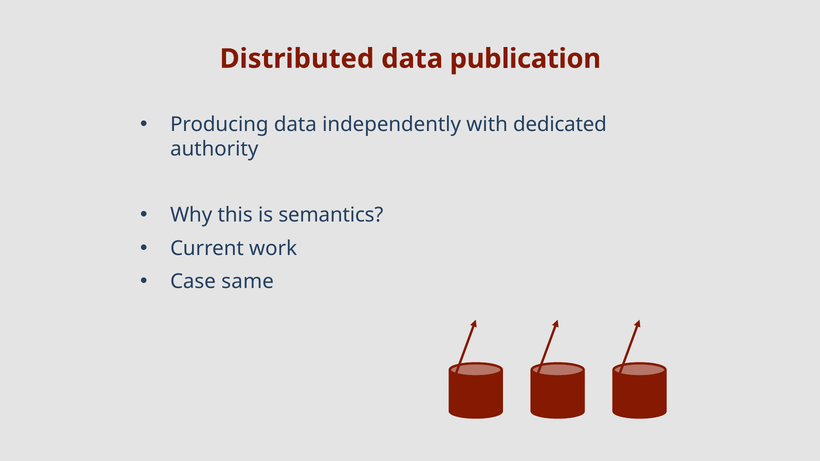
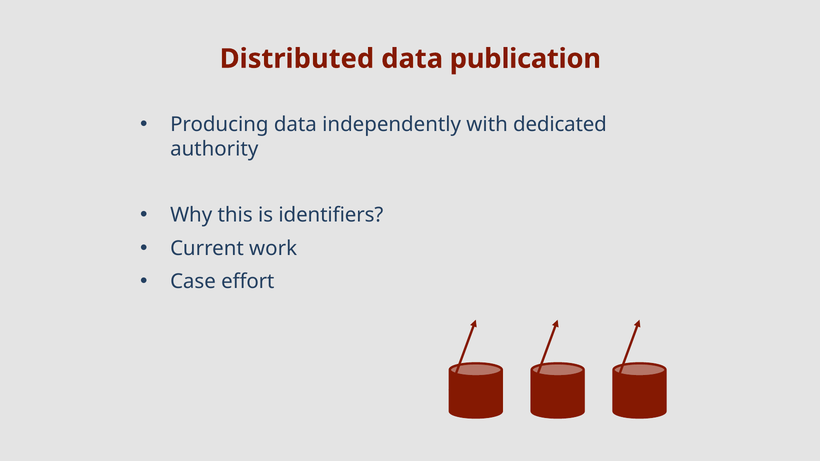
semantics: semantics -> identifiers
same: same -> effort
